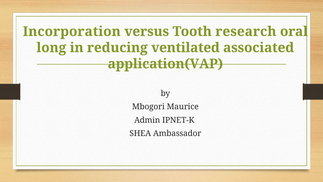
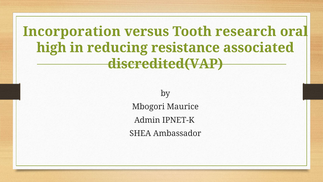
long: long -> high
ventilated: ventilated -> resistance
application(VAP: application(VAP -> discredited(VAP
